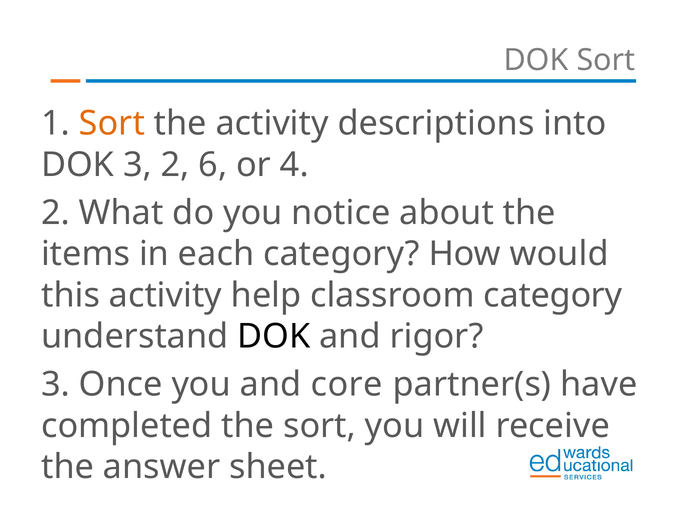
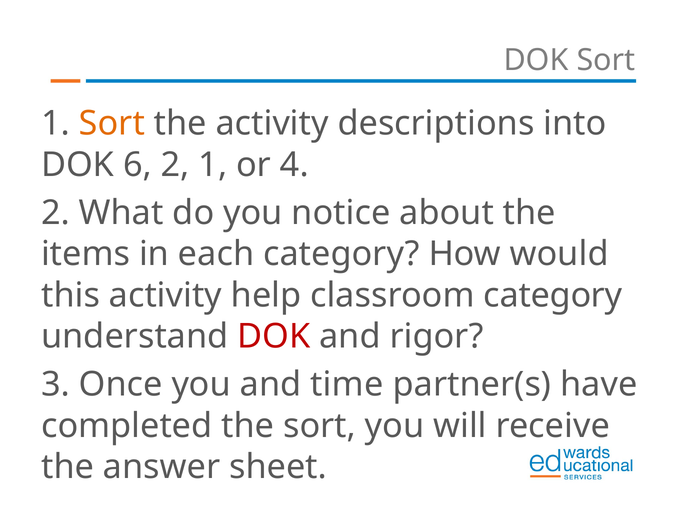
DOK 3: 3 -> 6
2 6: 6 -> 1
DOK at (274, 336) colour: black -> red
core: core -> time
